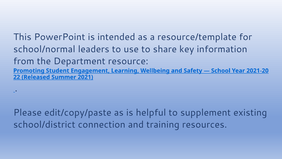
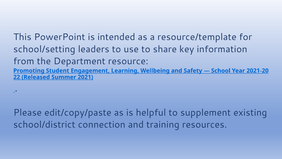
school/normal: school/normal -> school/setting
